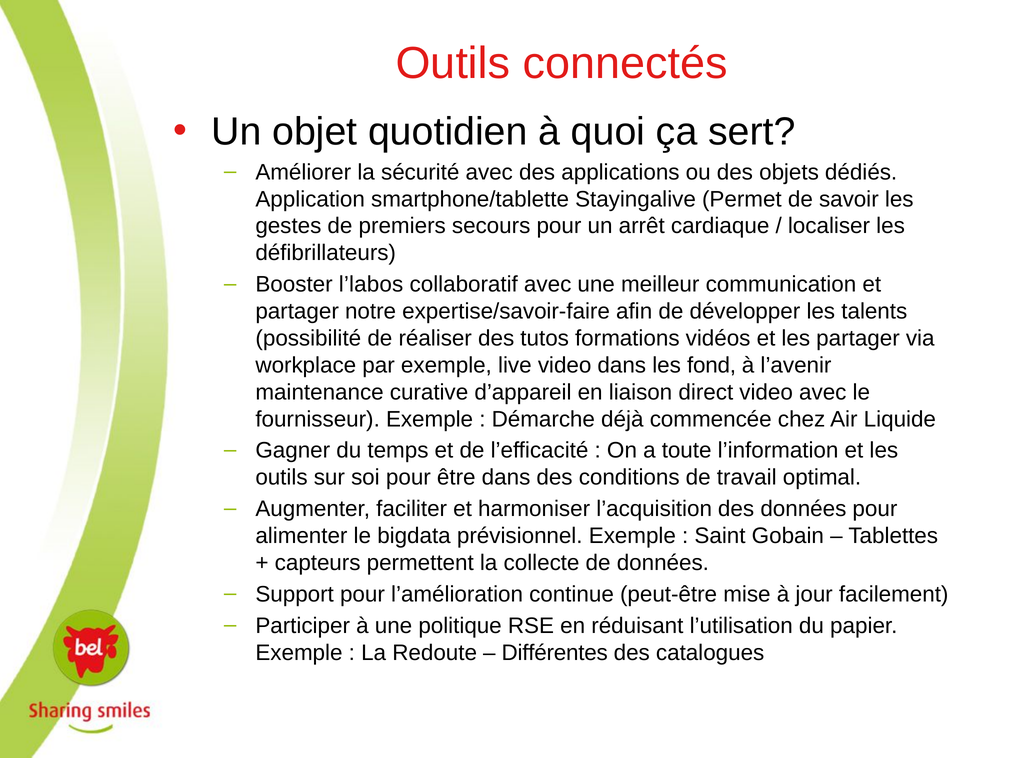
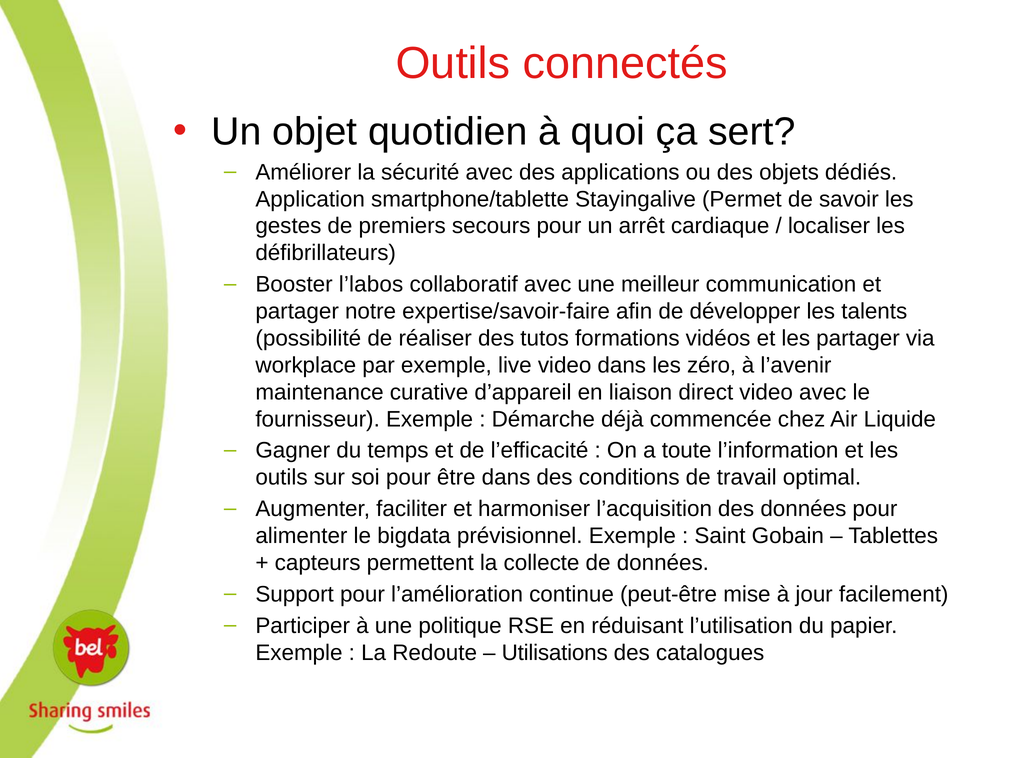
fond: fond -> zéro
Différentes: Différentes -> Utilisations
